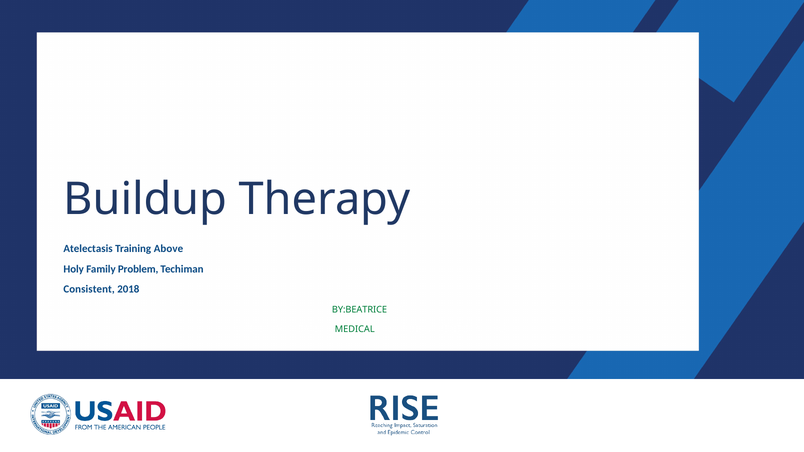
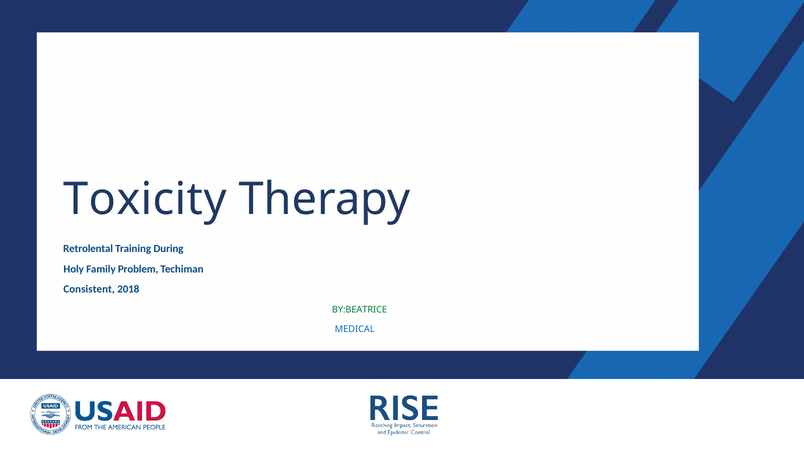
Buildup: Buildup -> Toxicity
Atelectasis: Atelectasis -> Retrolental
Above: Above -> During
MEDICAL colour: green -> blue
